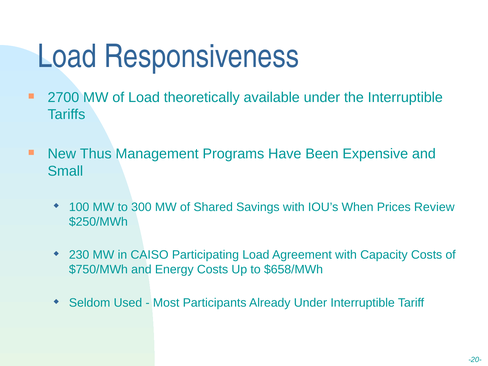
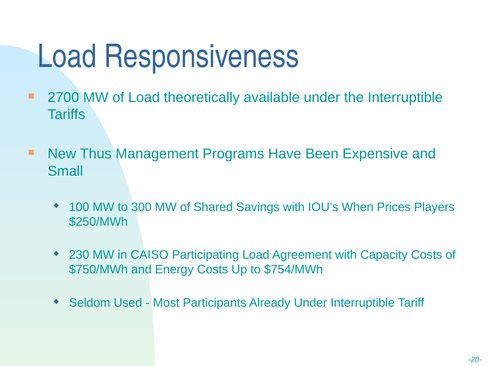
Review: Review -> Players
$658/MWh: $658/MWh -> $754/MWh
